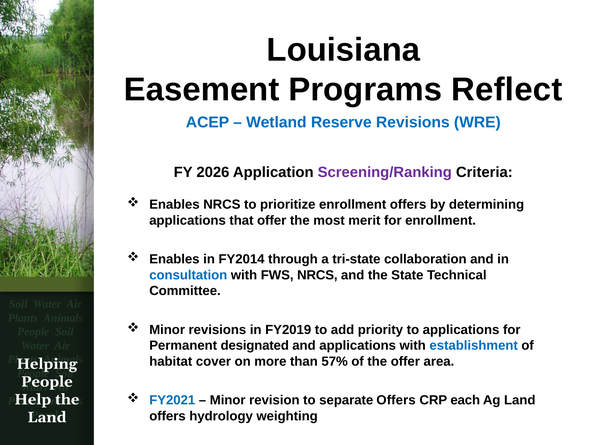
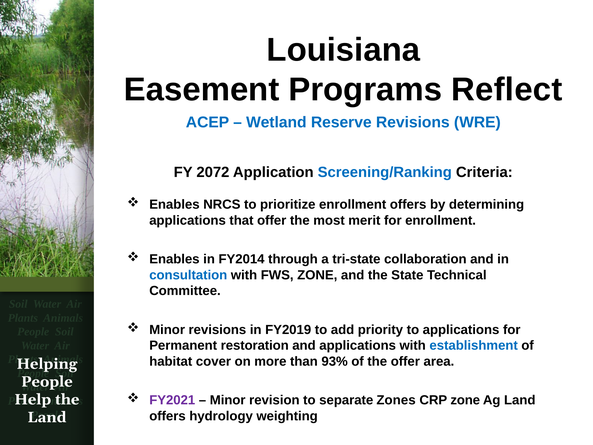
2026: 2026 -> 2072
Screening/Ranking colour: purple -> blue
FWS NRCS: NRCS -> ZONE
designated: designated -> restoration
57%: 57% -> 93%
FY2021 colour: blue -> purple
separate Offers: Offers -> Zones
CRP each: each -> zone
